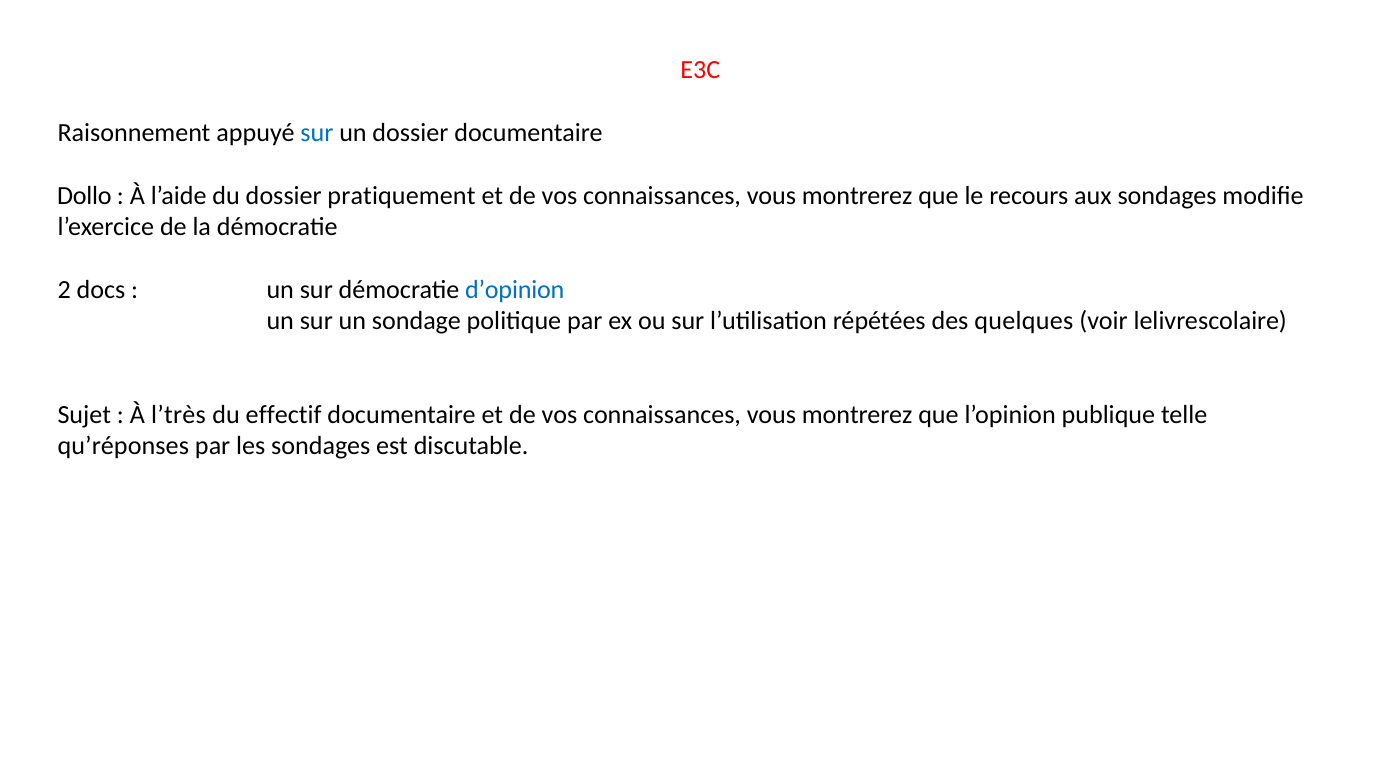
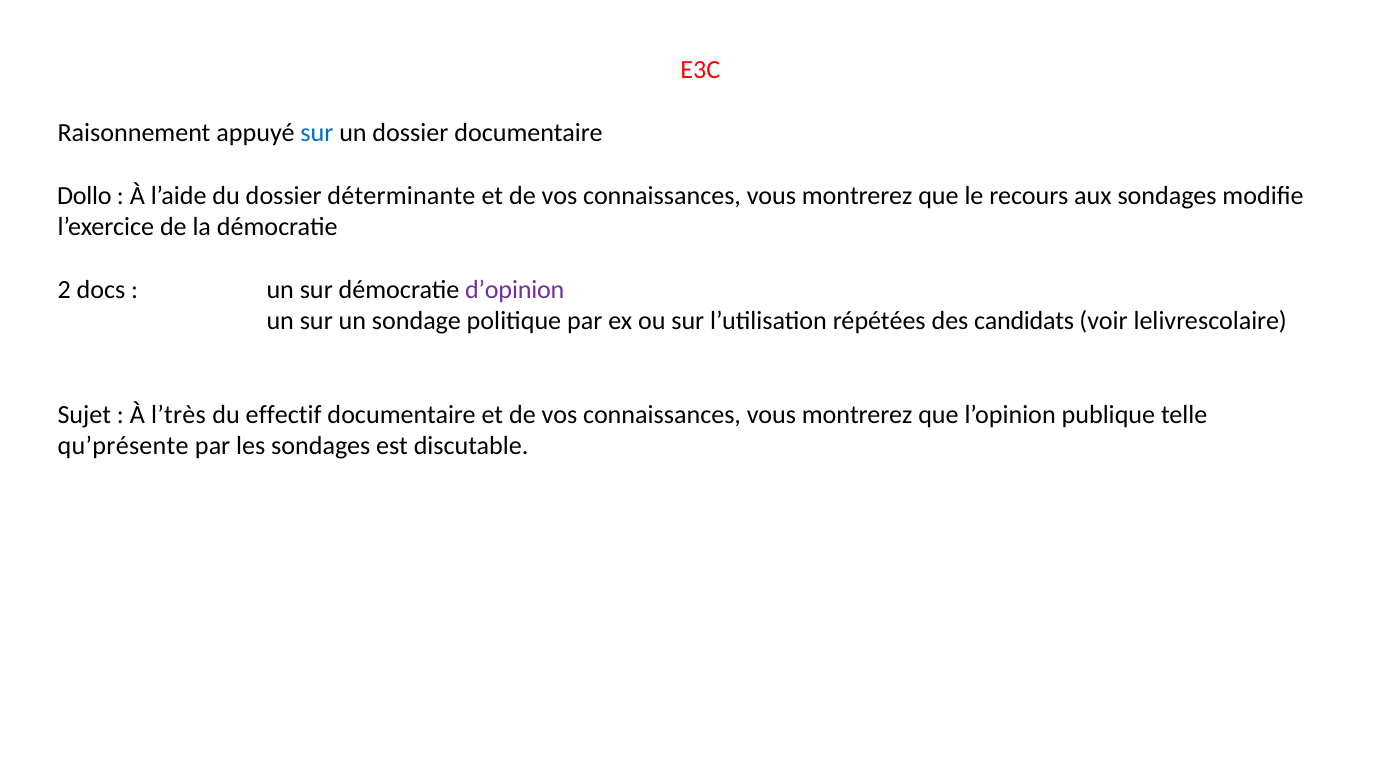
pratiquement: pratiquement -> déterminante
d’opinion colour: blue -> purple
quelques: quelques -> candidats
qu’réponses: qu’réponses -> qu’présente
